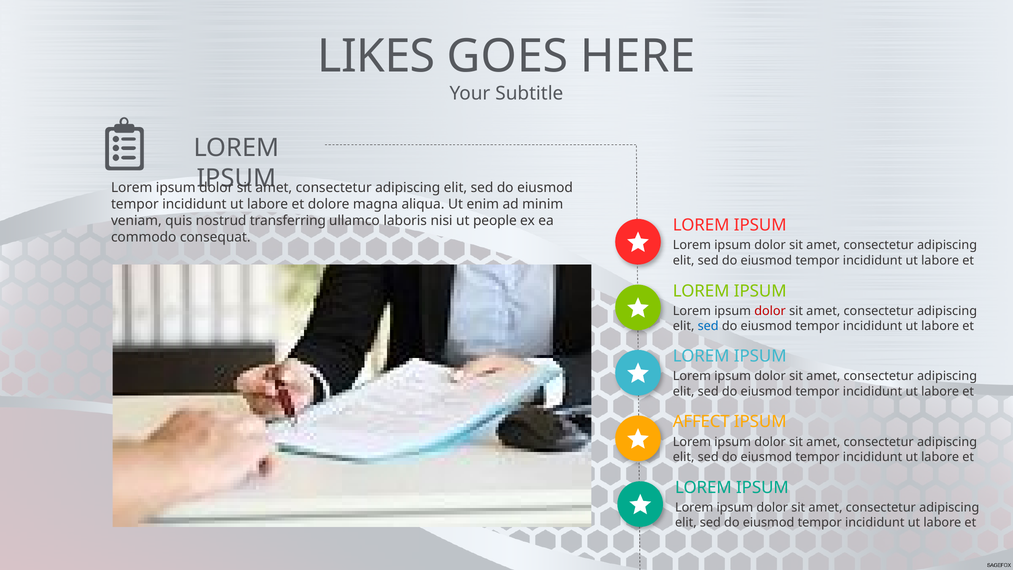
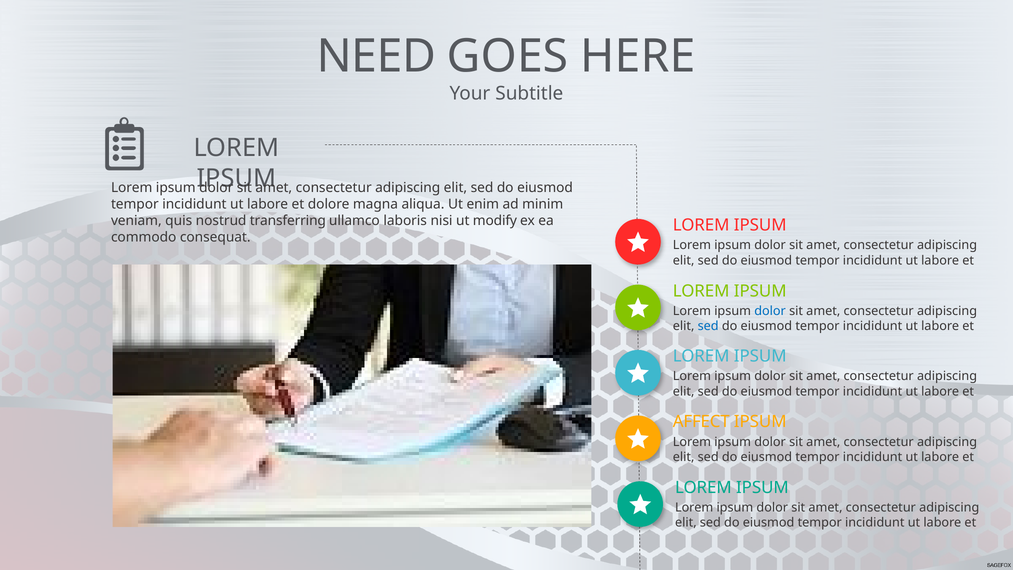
LIKES: LIKES -> NEED
people: people -> modify
dolor at (770, 311) colour: red -> blue
